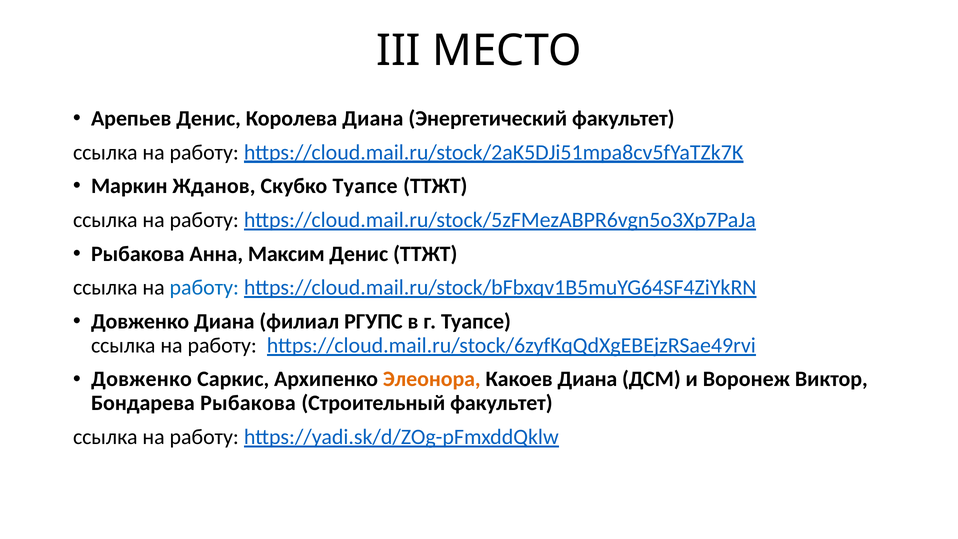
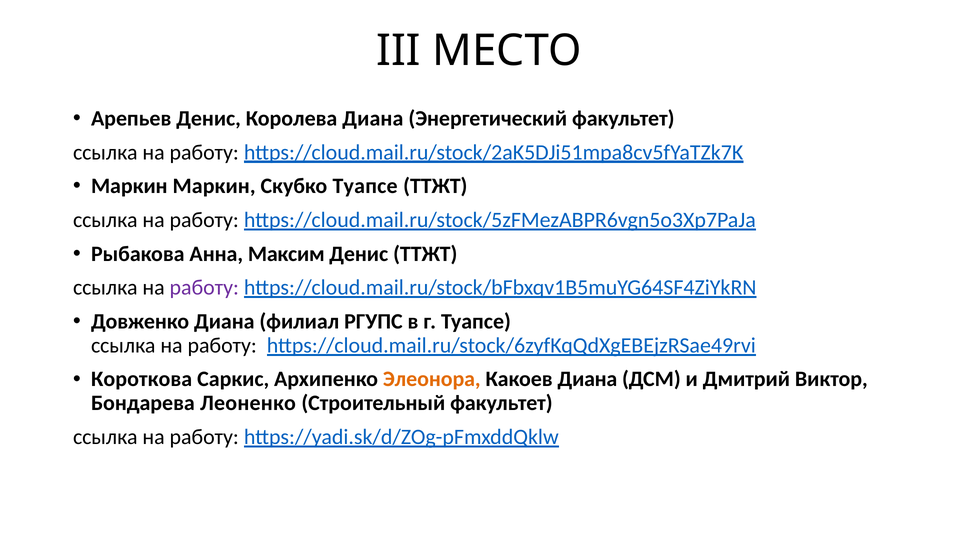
Маркин Жданов: Жданов -> Маркин
работу at (204, 288) colour: blue -> purple
Довженко at (142, 379): Довженко -> Короткова
Воронеж: Воронеж -> Дмитрий
Бондарева Рыбакова: Рыбакова -> Леоненко
